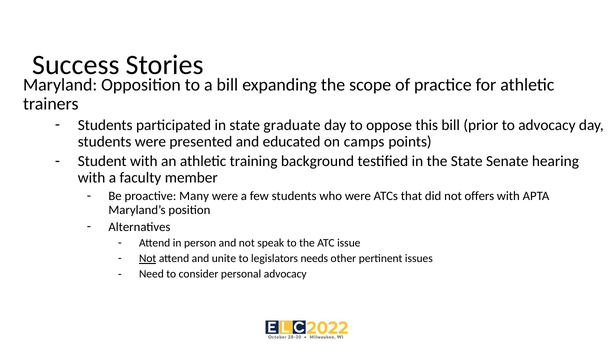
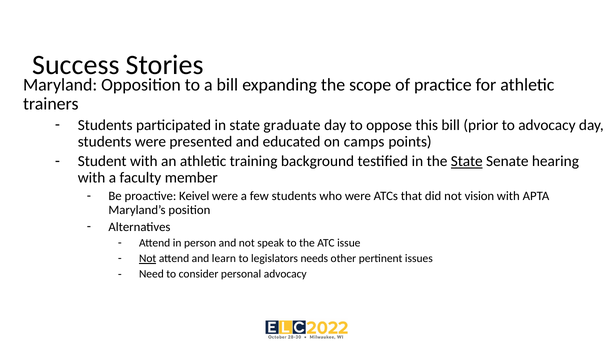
State at (467, 161) underline: none -> present
Many: Many -> Keivel
offers: offers -> vision
unite: unite -> learn
